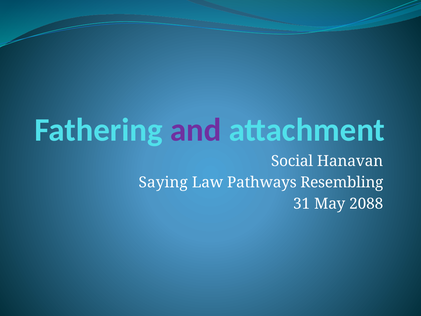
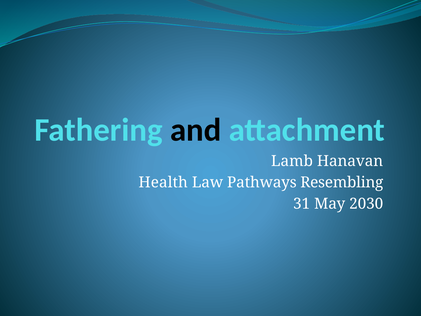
and colour: purple -> black
Social: Social -> Lamb
Saying: Saying -> Health
2088: 2088 -> 2030
